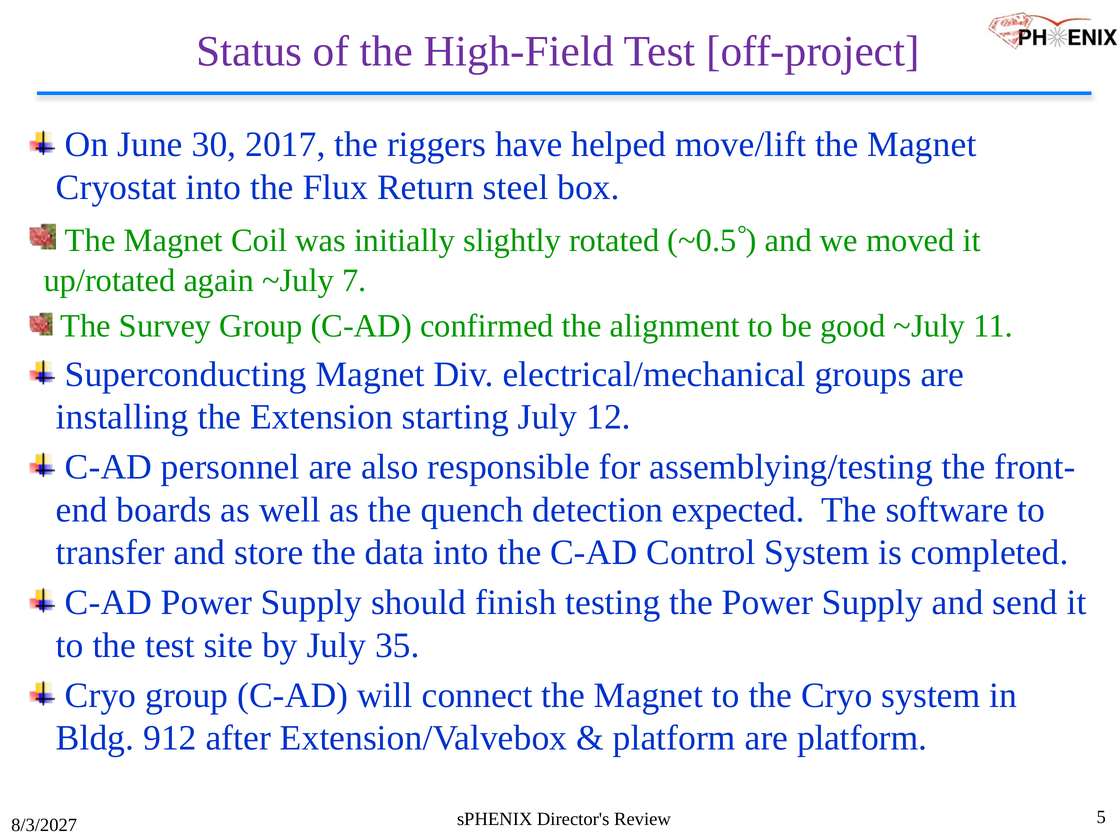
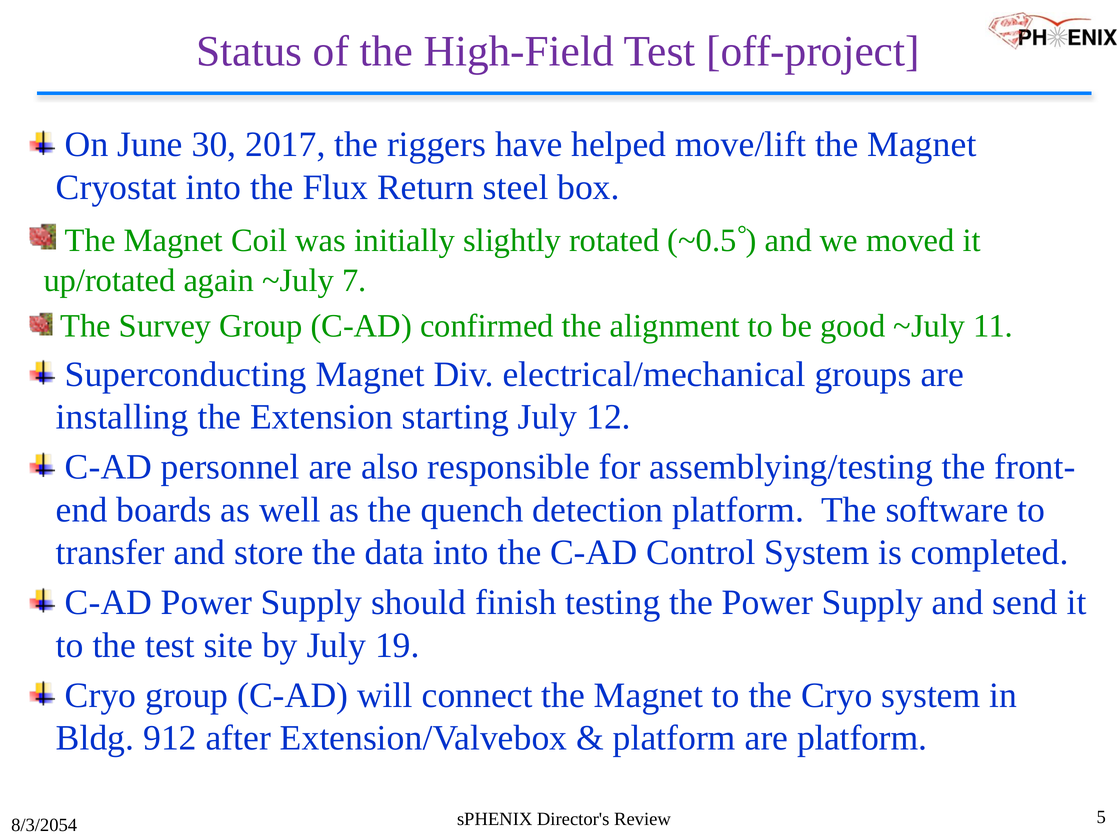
detection expected: expected -> platform
35: 35 -> 19
8/3/2027: 8/3/2027 -> 8/3/2054
